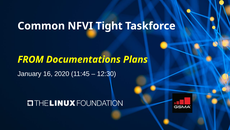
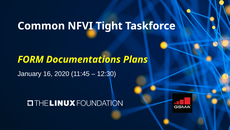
FROM: FROM -> FORM
